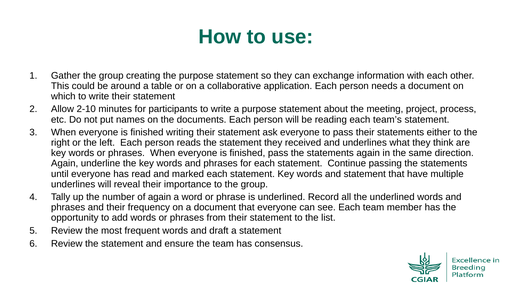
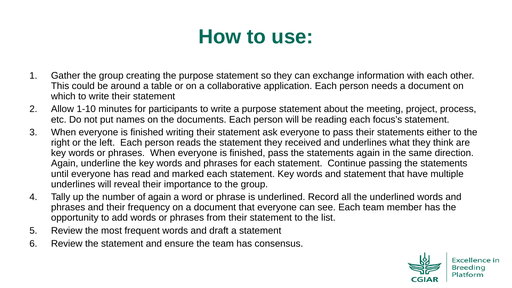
2-10: 2-10 -> 1-10
team’s: team’s -> focus’s
